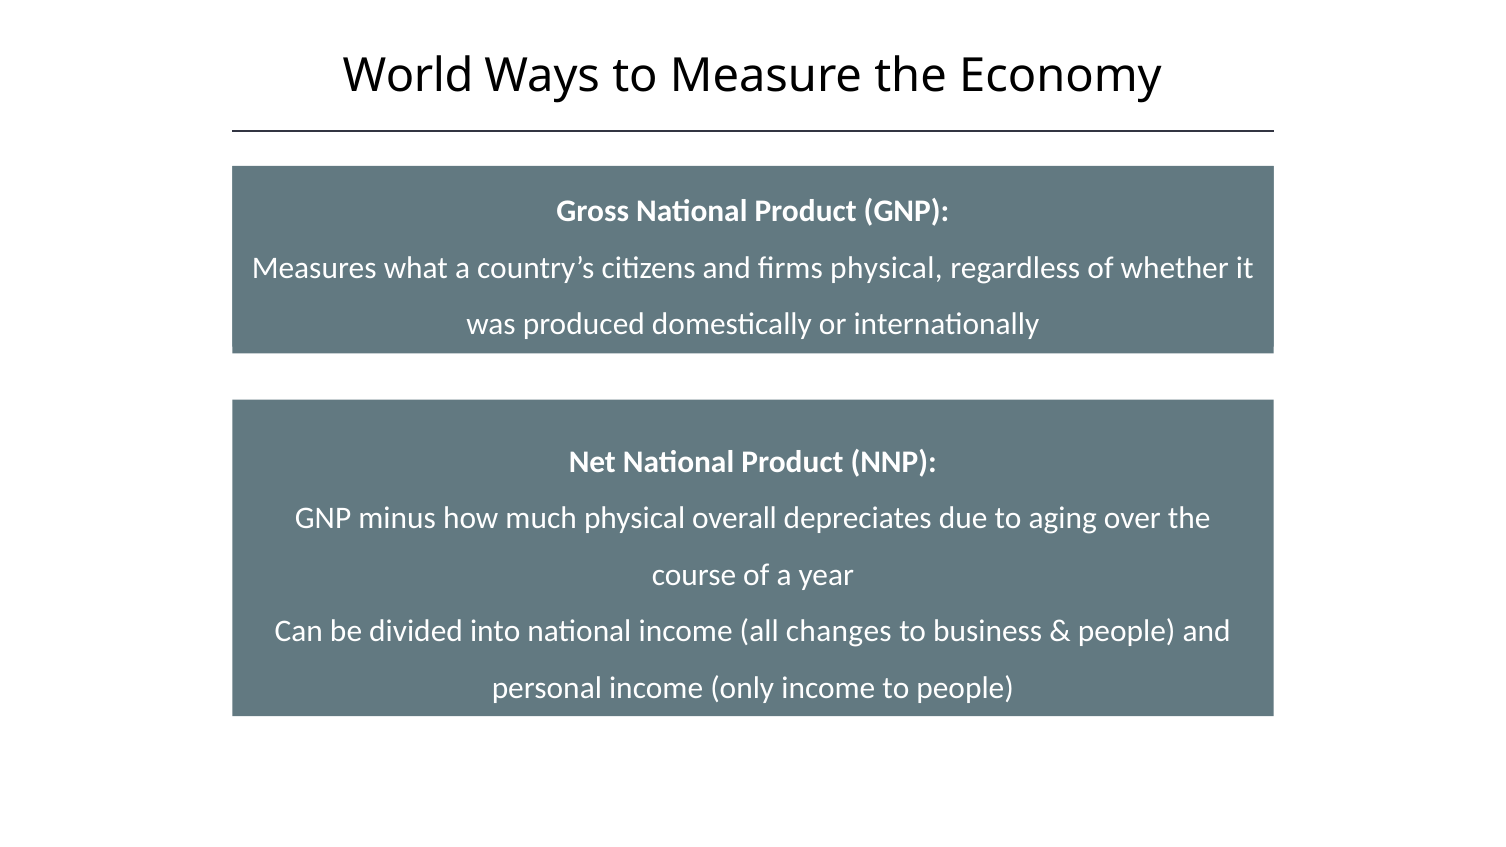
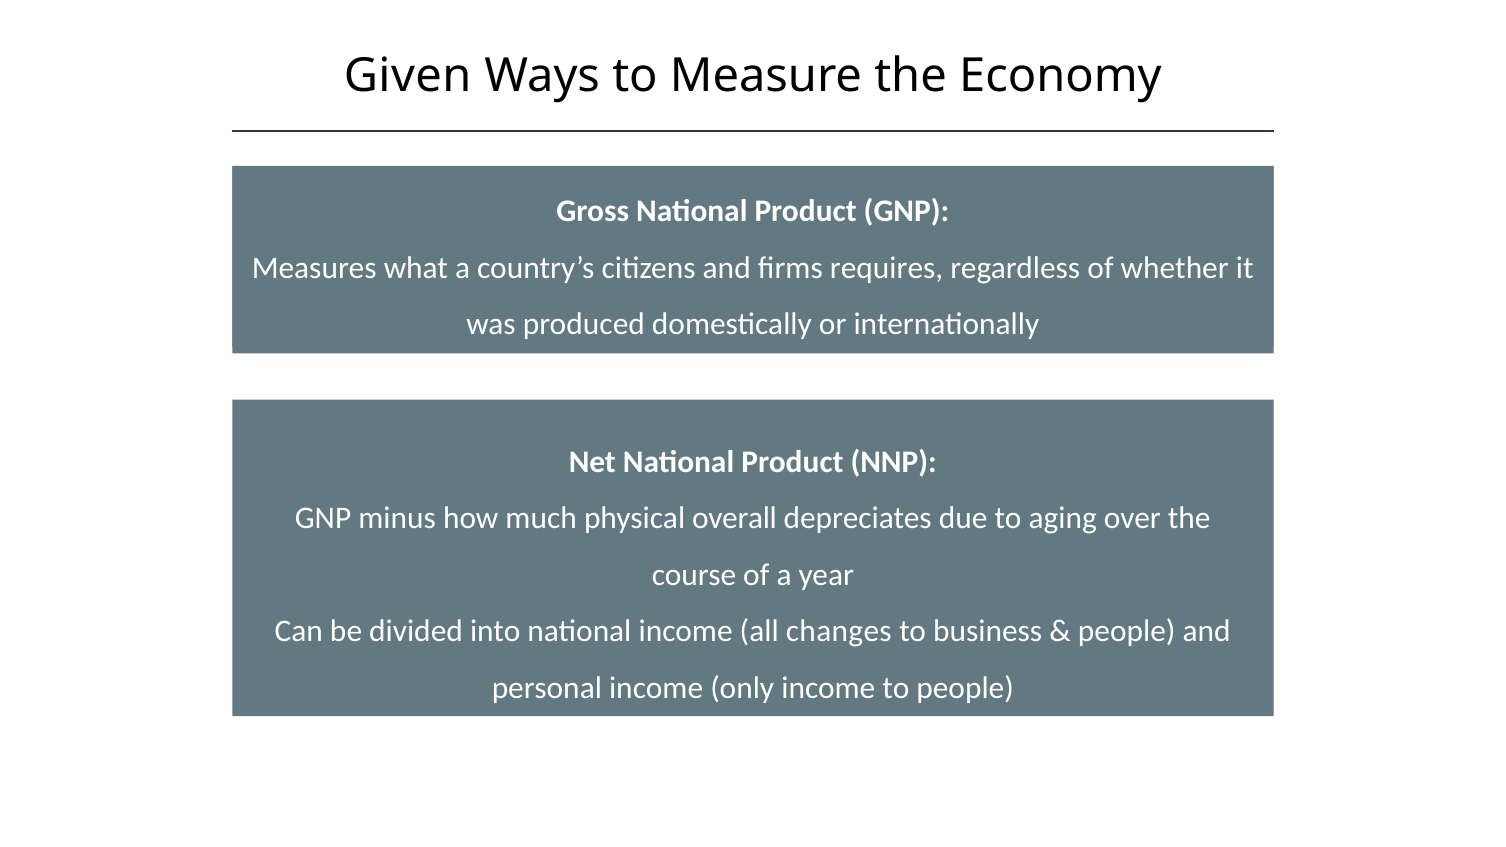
World: World -> Given
firms physical: physical -> requires
